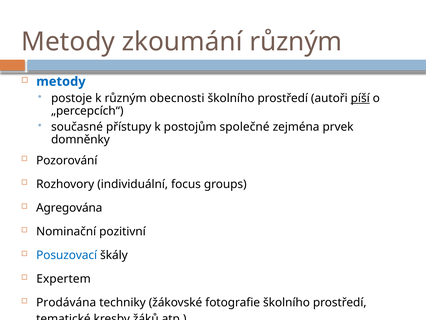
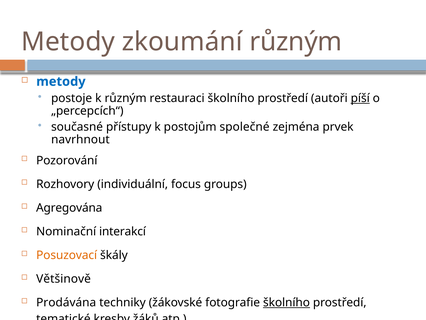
obecnosti: obecnosti -> restauraci
domněnky: domněnky -> navrhnout
pozitivní: pozitivní -> interakcí
Posuzovací colour: blue -> orange
Expertem: Expertem -> Většinově
školního at (286, 302) underline: none -> present
